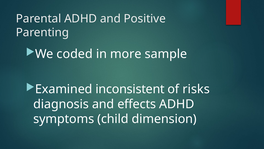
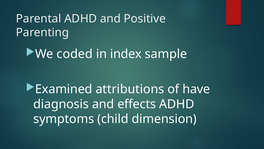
more: more -> index
inconsistent: inconsistent -> attributions
risks: risks -> have
